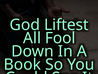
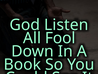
Liftest: Liftest -> Listen
